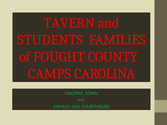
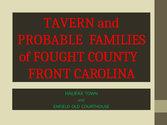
STUDENTS: STUDENTS -> PROBABLE
CAMPS: CAMPS -> FRONT
